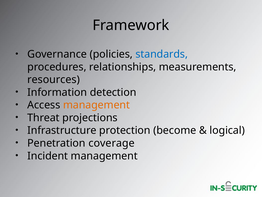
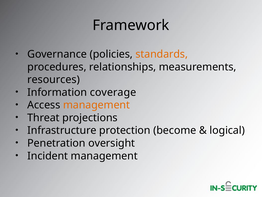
standards colour: blue -> orange
detection: detection -> coverage
coverage: coverage -> oversight
